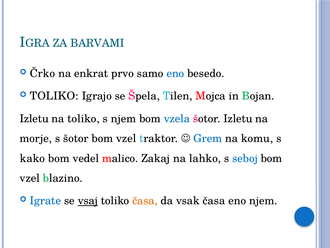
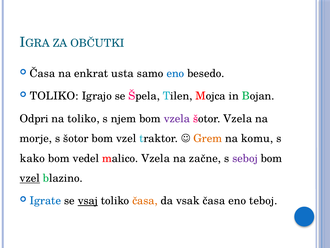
BARVAMI: BARVAMI -> OBČUTKI
Črko at (42, 73): Črko -> Časa
prvo: prvo -> usta
Izletu at (34, 118): Izletu -> Odpri
vzela at (177, 118) colour: blue -> purple
šotor Izletu: Izletu -> Vzela
Grem colour: blue -> orange
malico Zakaj: Zakaj -> Vzela
lahko: lahko -> začne
seboj colour: blue -> purple
vzel at (30, 178) underline: none -> present
eno njem: njem -> teboj
